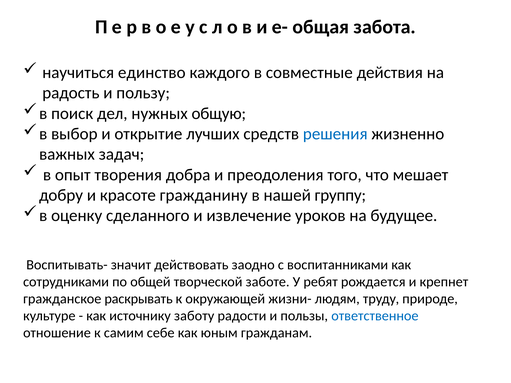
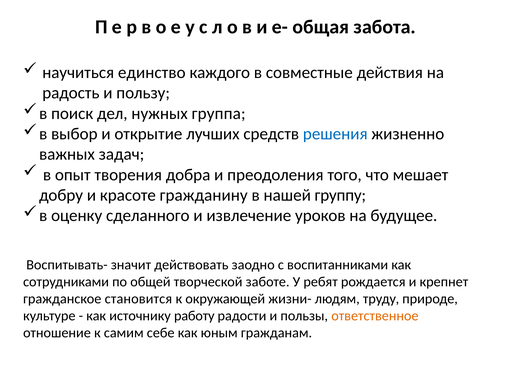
общую: общую -> группа
раскрывать: раскрывать -> становится
заботу: заботу -> работу
ответственное colour: blue -> orange
